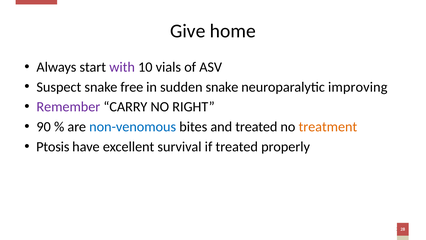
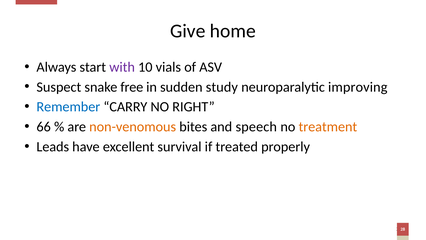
sudden snake: snake -> study
Remember colour: purple -> blue
90: 90 -> 66
non-venomous colour: blue -> orange
and treated: treated -> speech
Ptosis: Ptosis -> Leads
